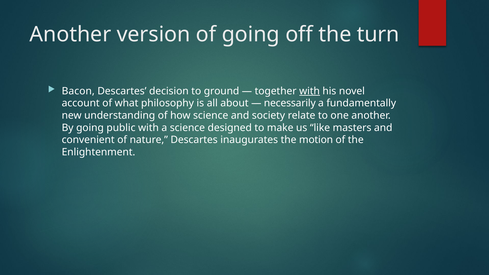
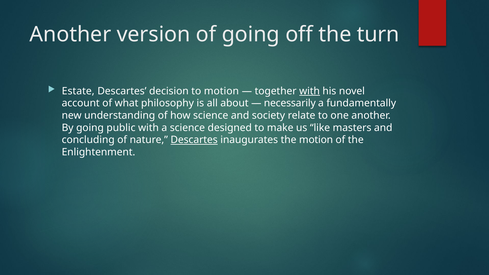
Bacon: Bacon -> Estate
to ground: ground -> motion
convenient: convenient -> concluding
Descartes at (194, 140) underline: none -> present
